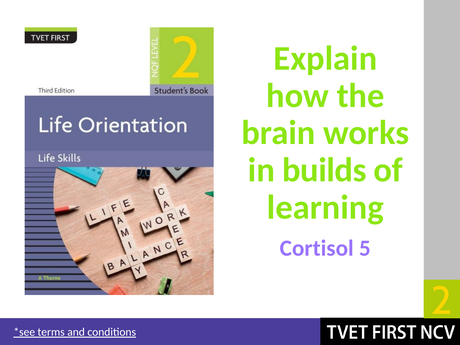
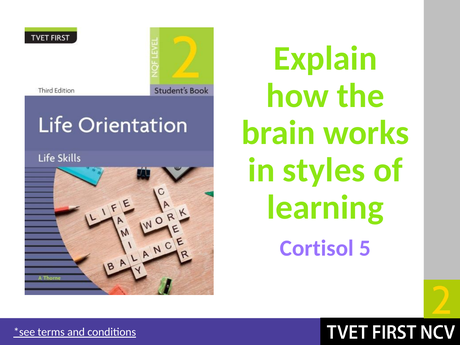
builds: builds -> styles
